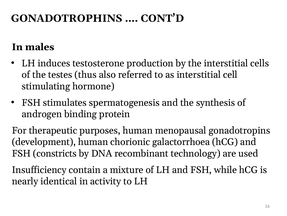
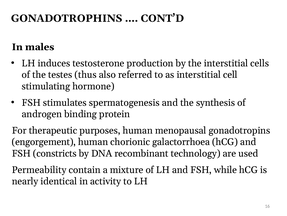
development: development -> engorgement
Insufficiency: Insufficiency -> Permeability
